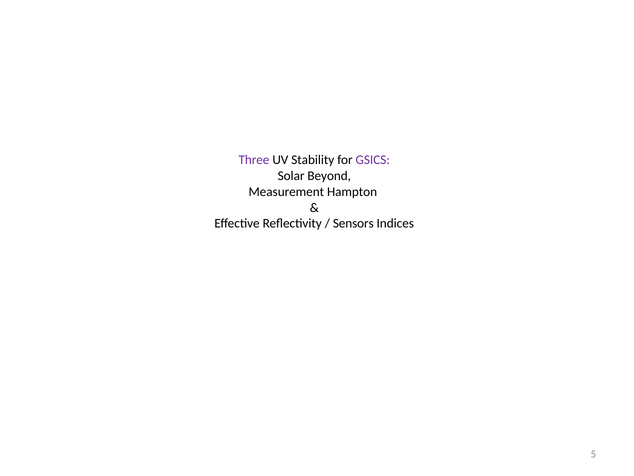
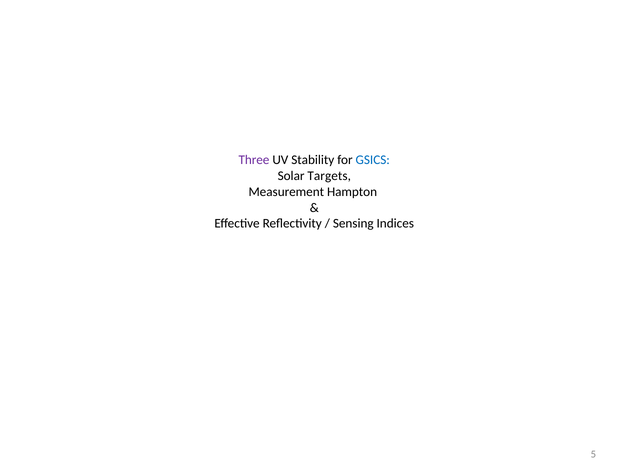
GSICS colour: purple -> blue
Beyond: Beyond -> Targets
Sensors: Sensors -> Sensing
